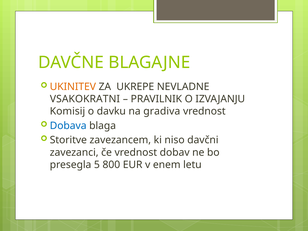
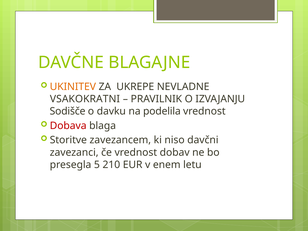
Komisij: Komisij -> Sodišče
gradiva: gradiva -> podelila
Dobava colour: blue -> red
800: 800 -> 210
